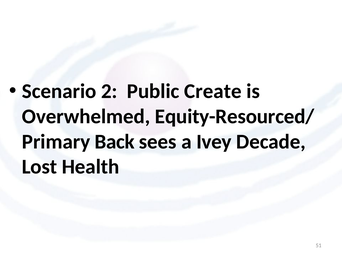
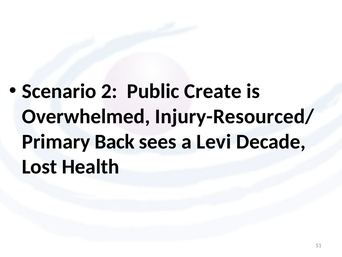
Equity-Resourced/: Equity-Resourced/ -> Injury-Resourced/
Ivey: Ivey -> Levi
